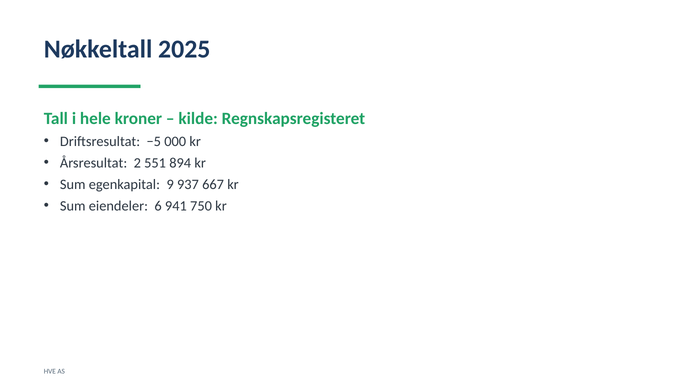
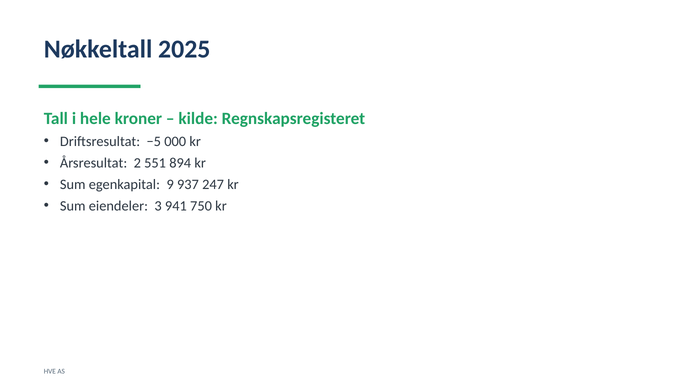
667: 667 -> 247
6: 6 -> 3
